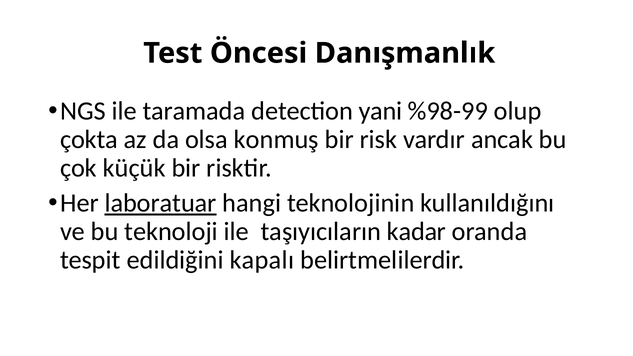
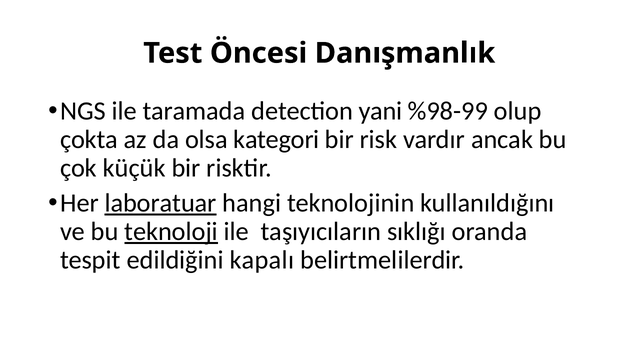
konmuş: konmuş -> kategori
teknoloji underline: none -> present
kadar: kadar -> sıklığı
